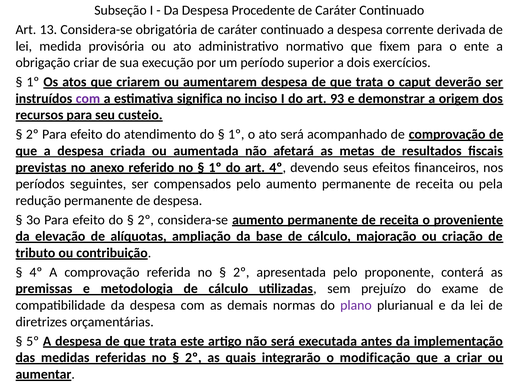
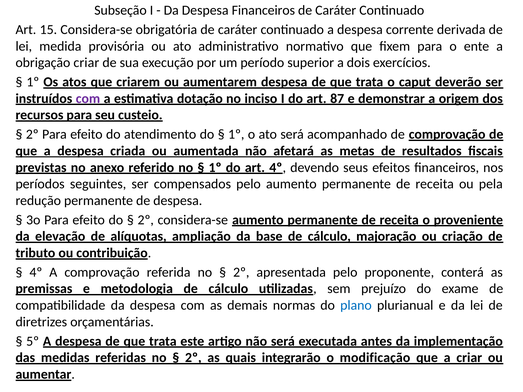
Despesa Procedente: Procedente -> Financeiros
13: 13 -> 15
significa: significa -> dotação
93: 93 -> 87
plano colour: purple -> blue
